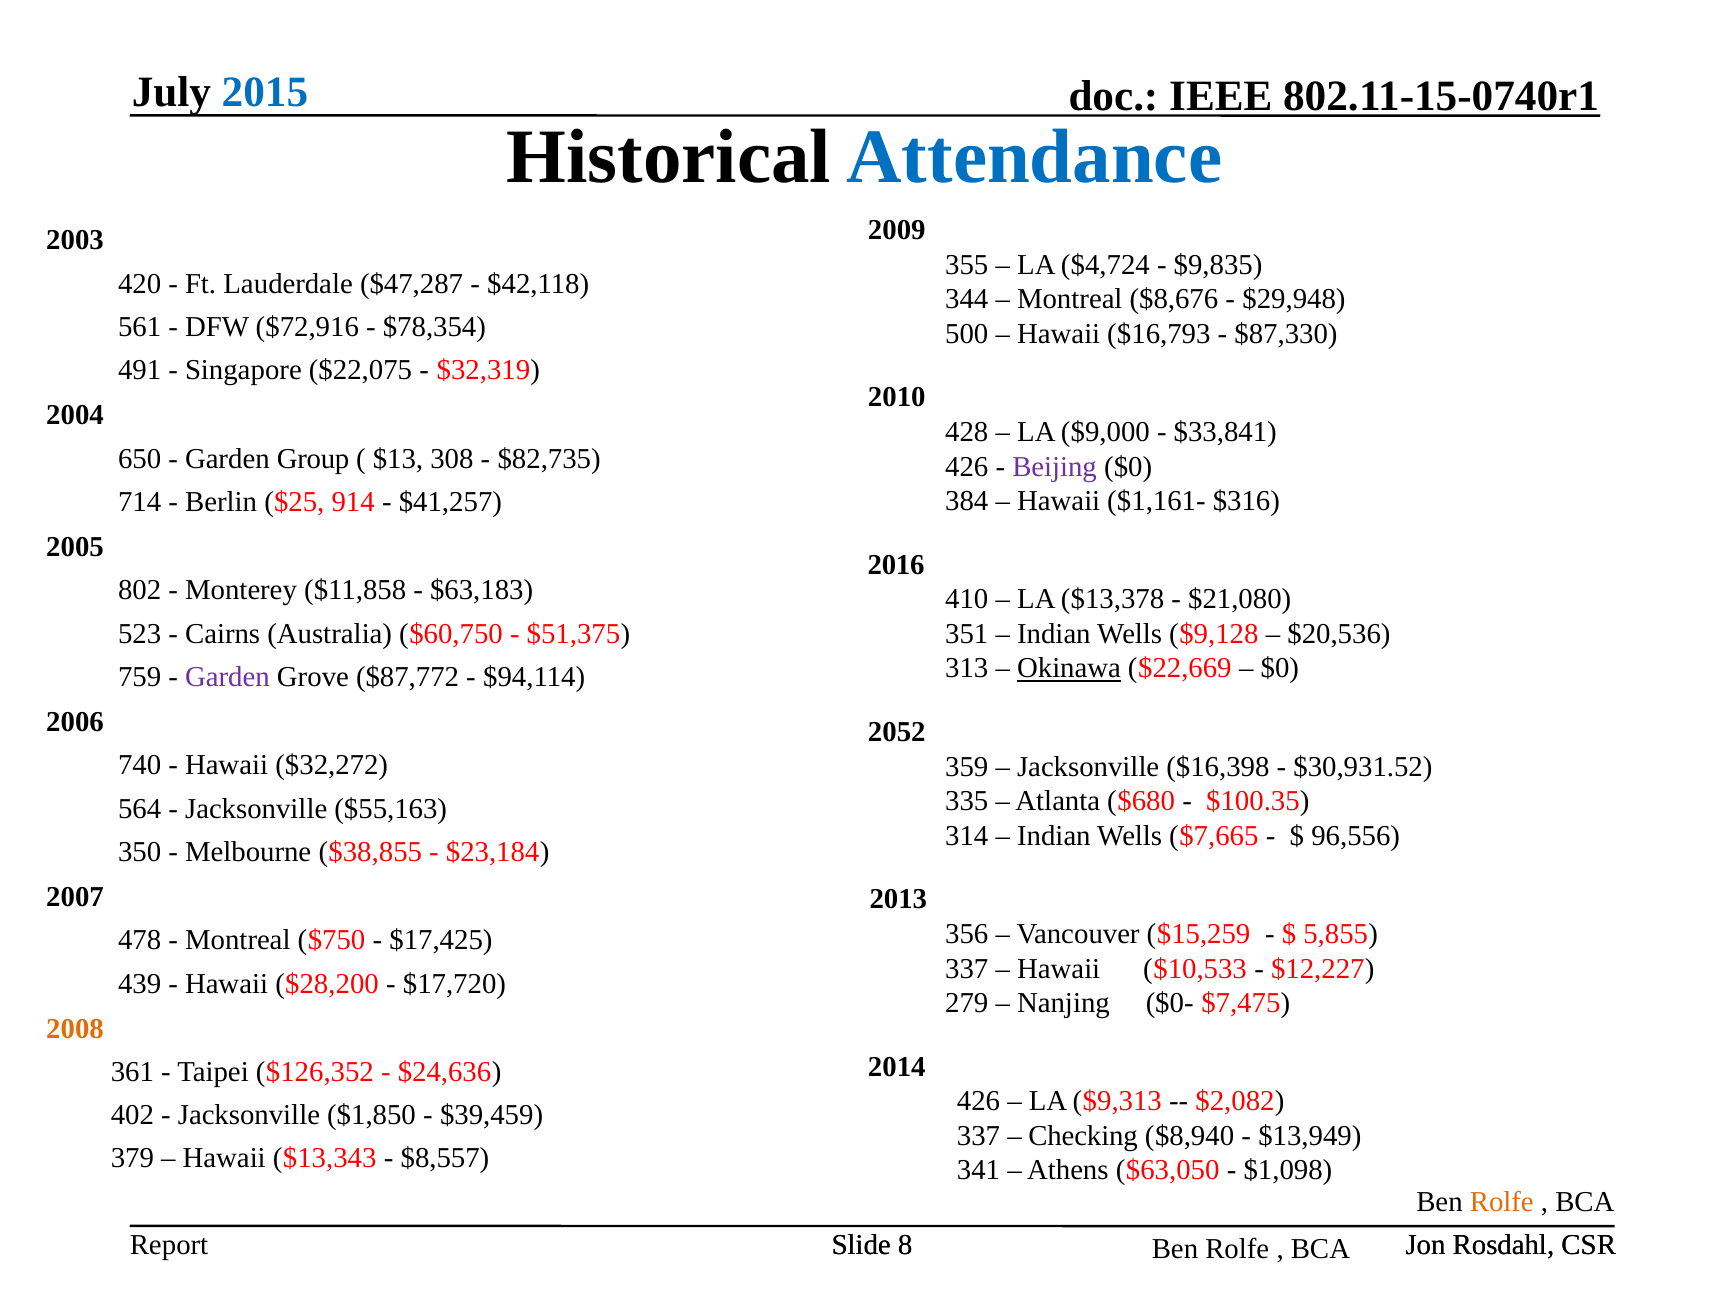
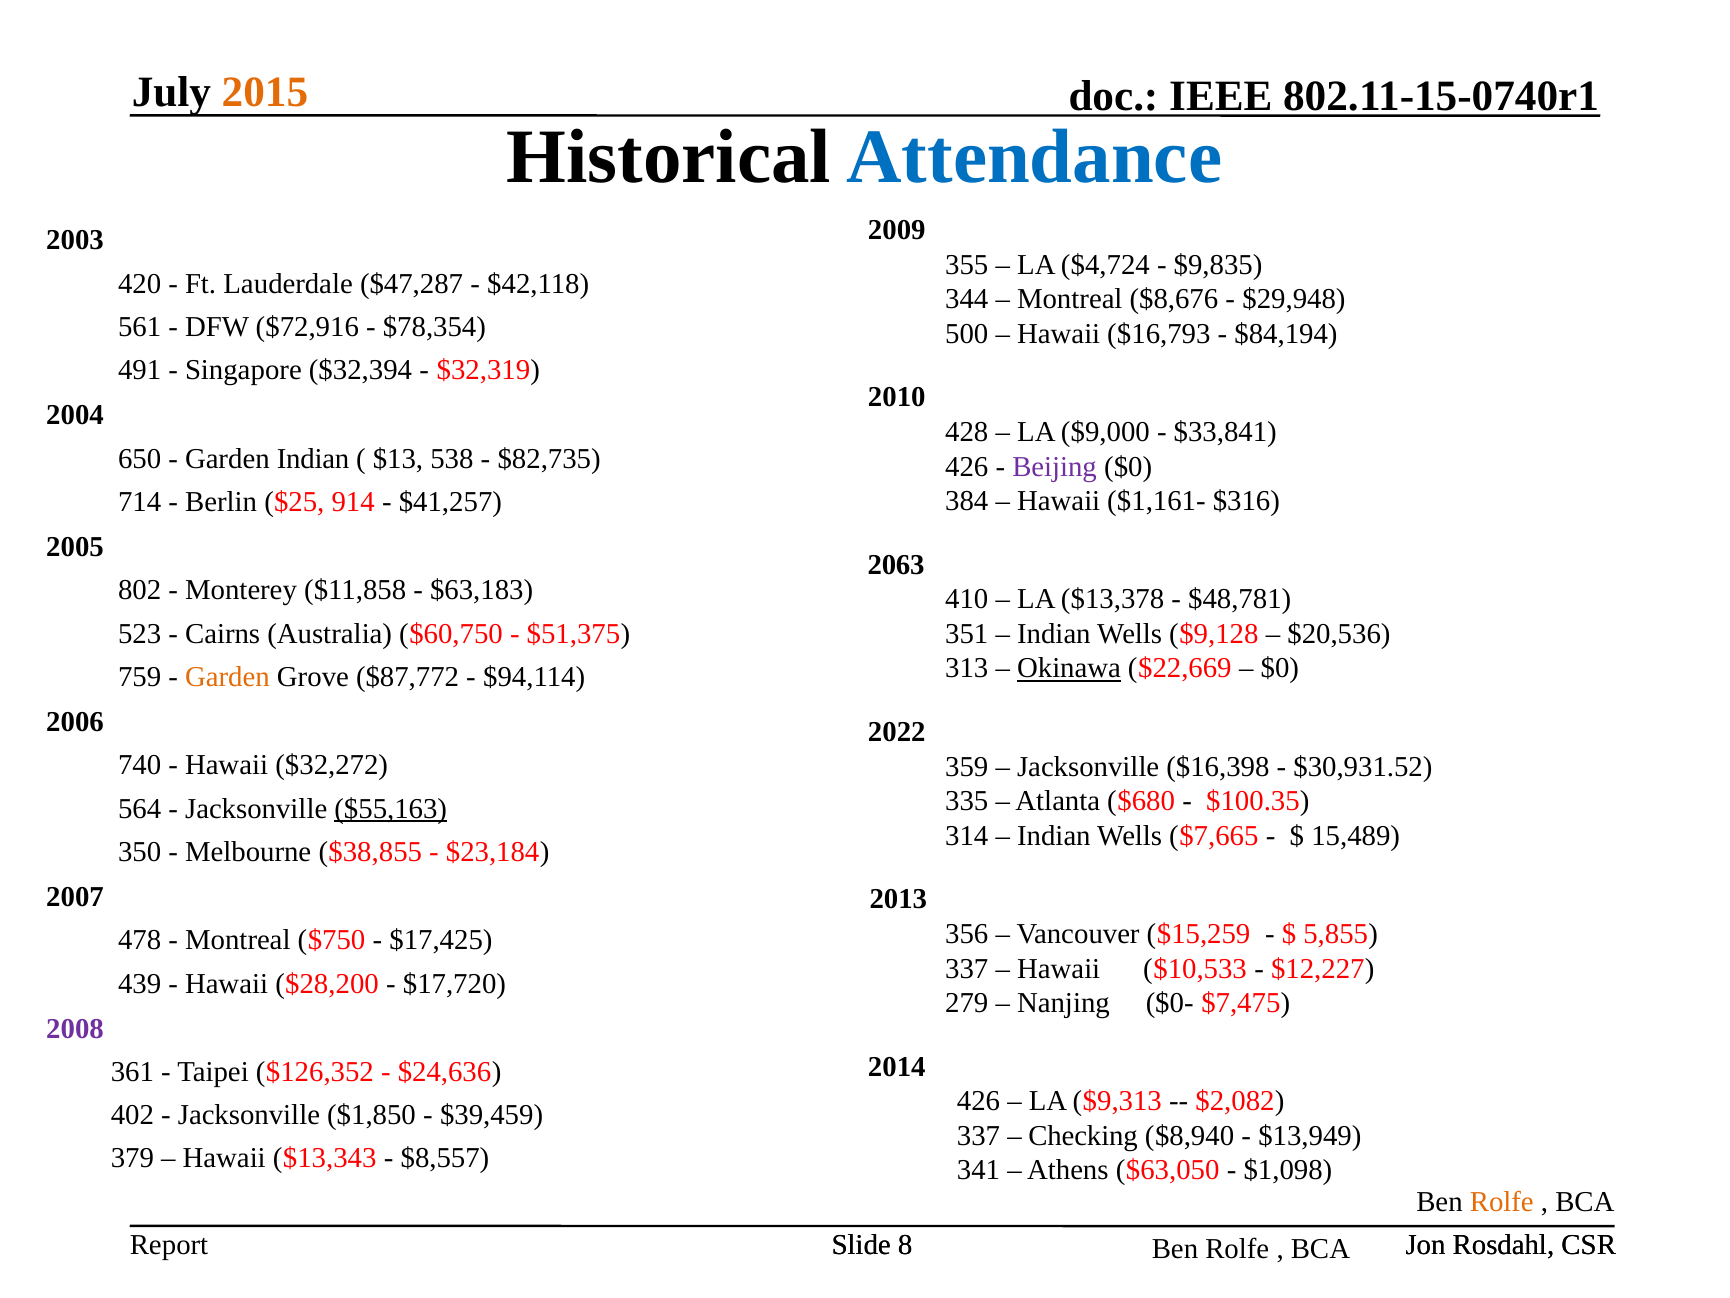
2015 colour: blue -> orange
$87,330: $87,330 -> $84,194
$22,075: $22,075 -> $32,394
Garden Group: Group -> Indian
308: 308 -> 538
2016: 2016 -> 2063
$21,080: $21,080 -> $48,781
Garden at (227, 676) colour: purple -> orange
2052: 2052 -> 2022
$55,163 underline: none -> present
96,556: 96,556 -> 15,489
2008 colour: orange -> purple
